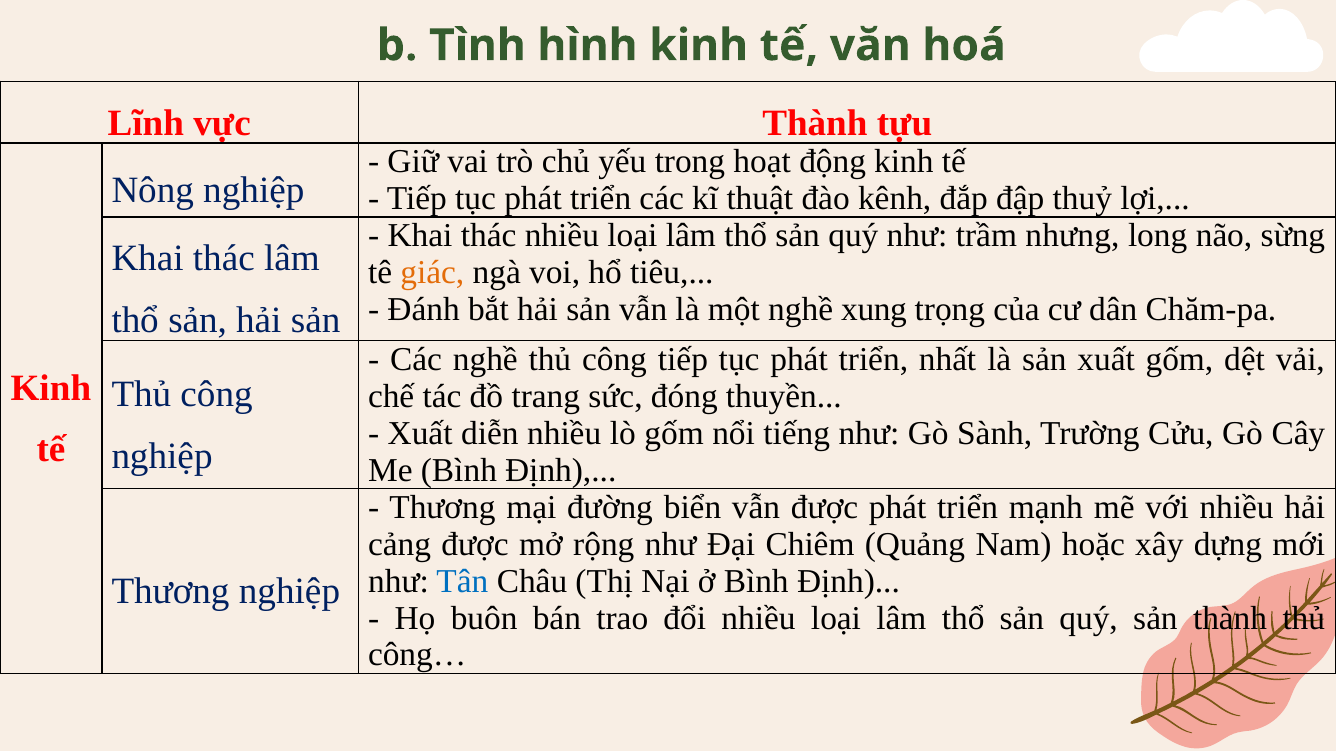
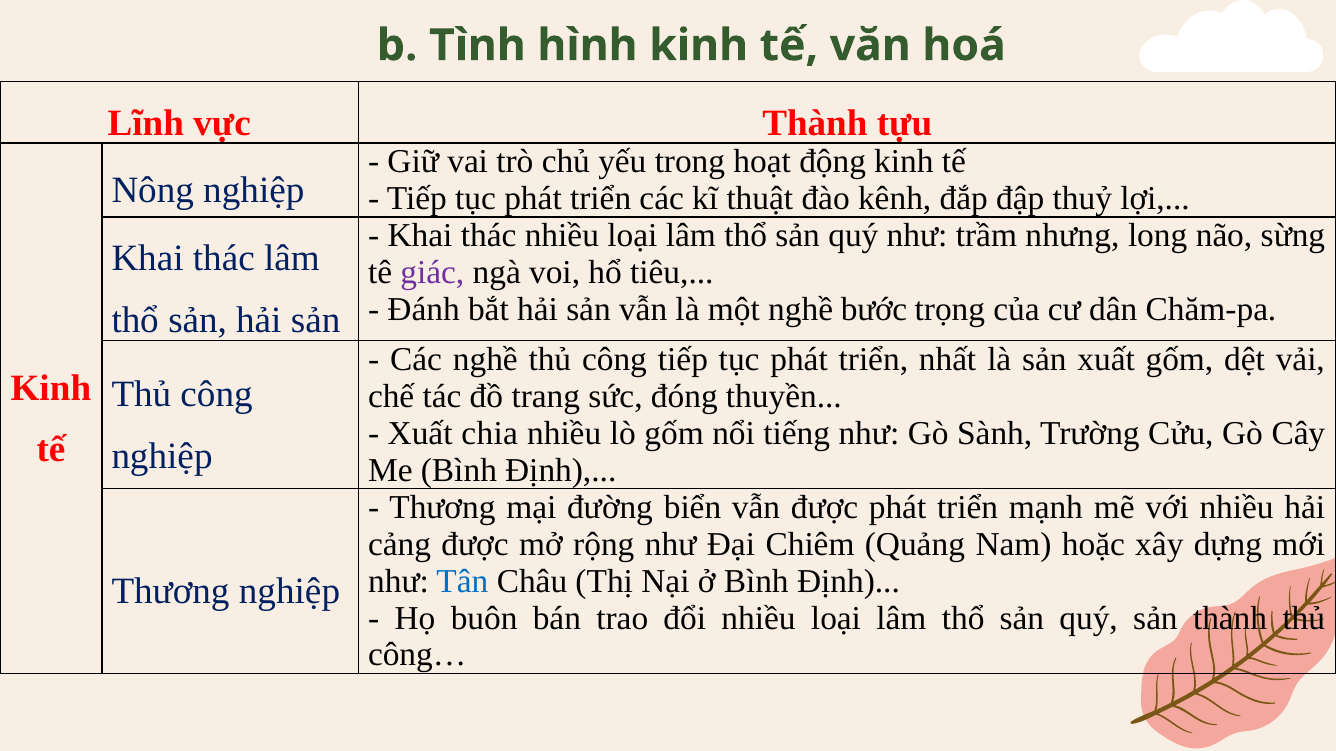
giác colour: orange -> purple
xung: xung -> bước
diễn: diễn -> chia
